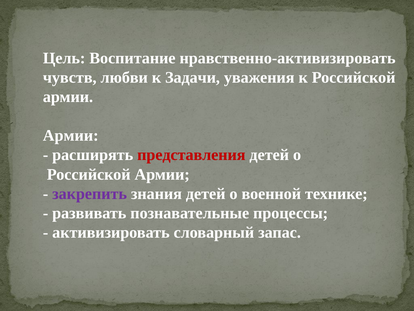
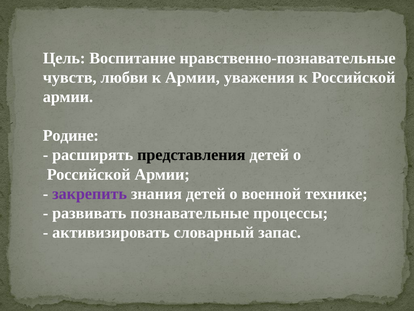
нравственно-активизировать: нравственно-активизировать -> нравственно-познавательные
к Задачи: Задачи -> Армии
Армии at (71, 135): Армии -> Родине
представления colour: red -> black
